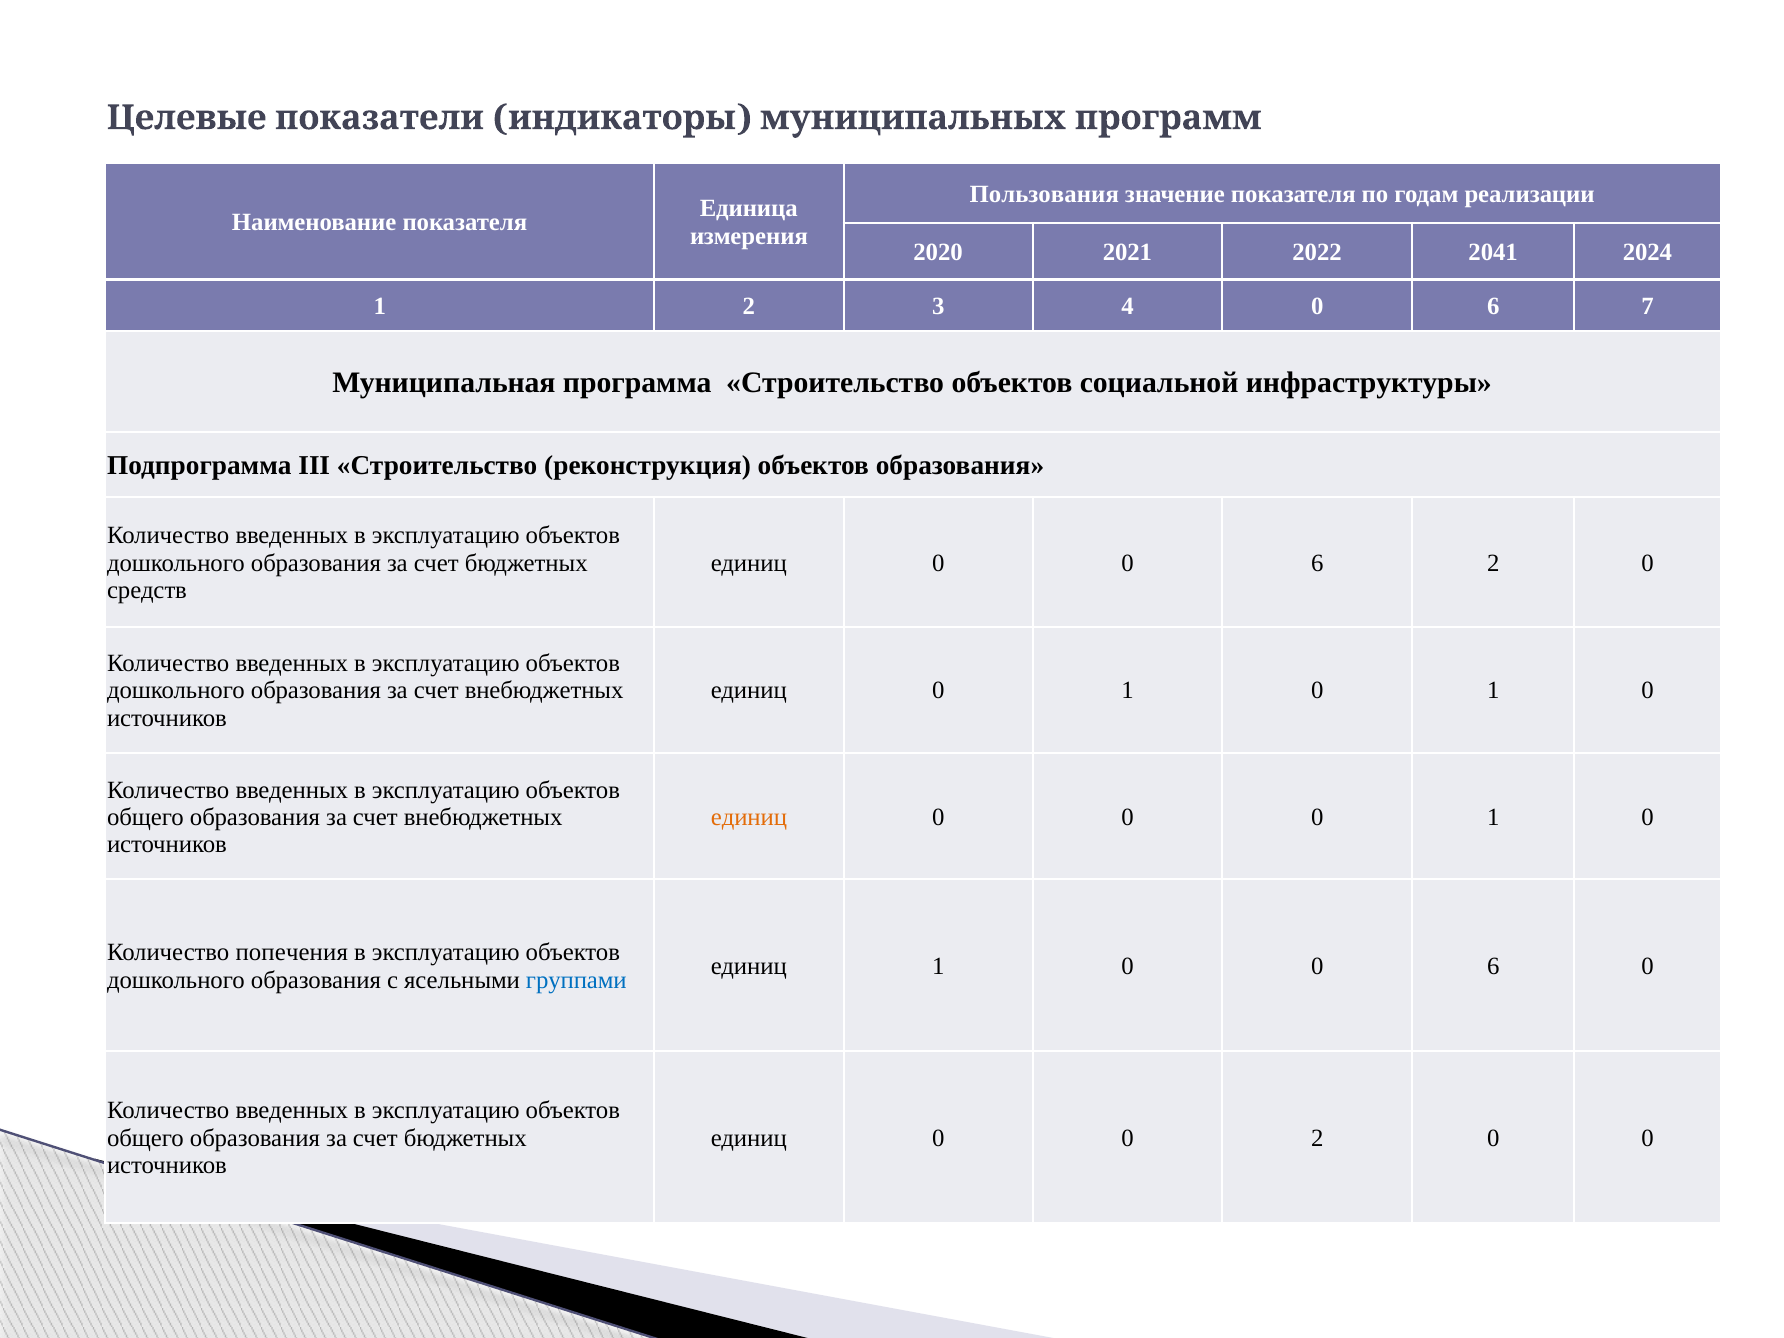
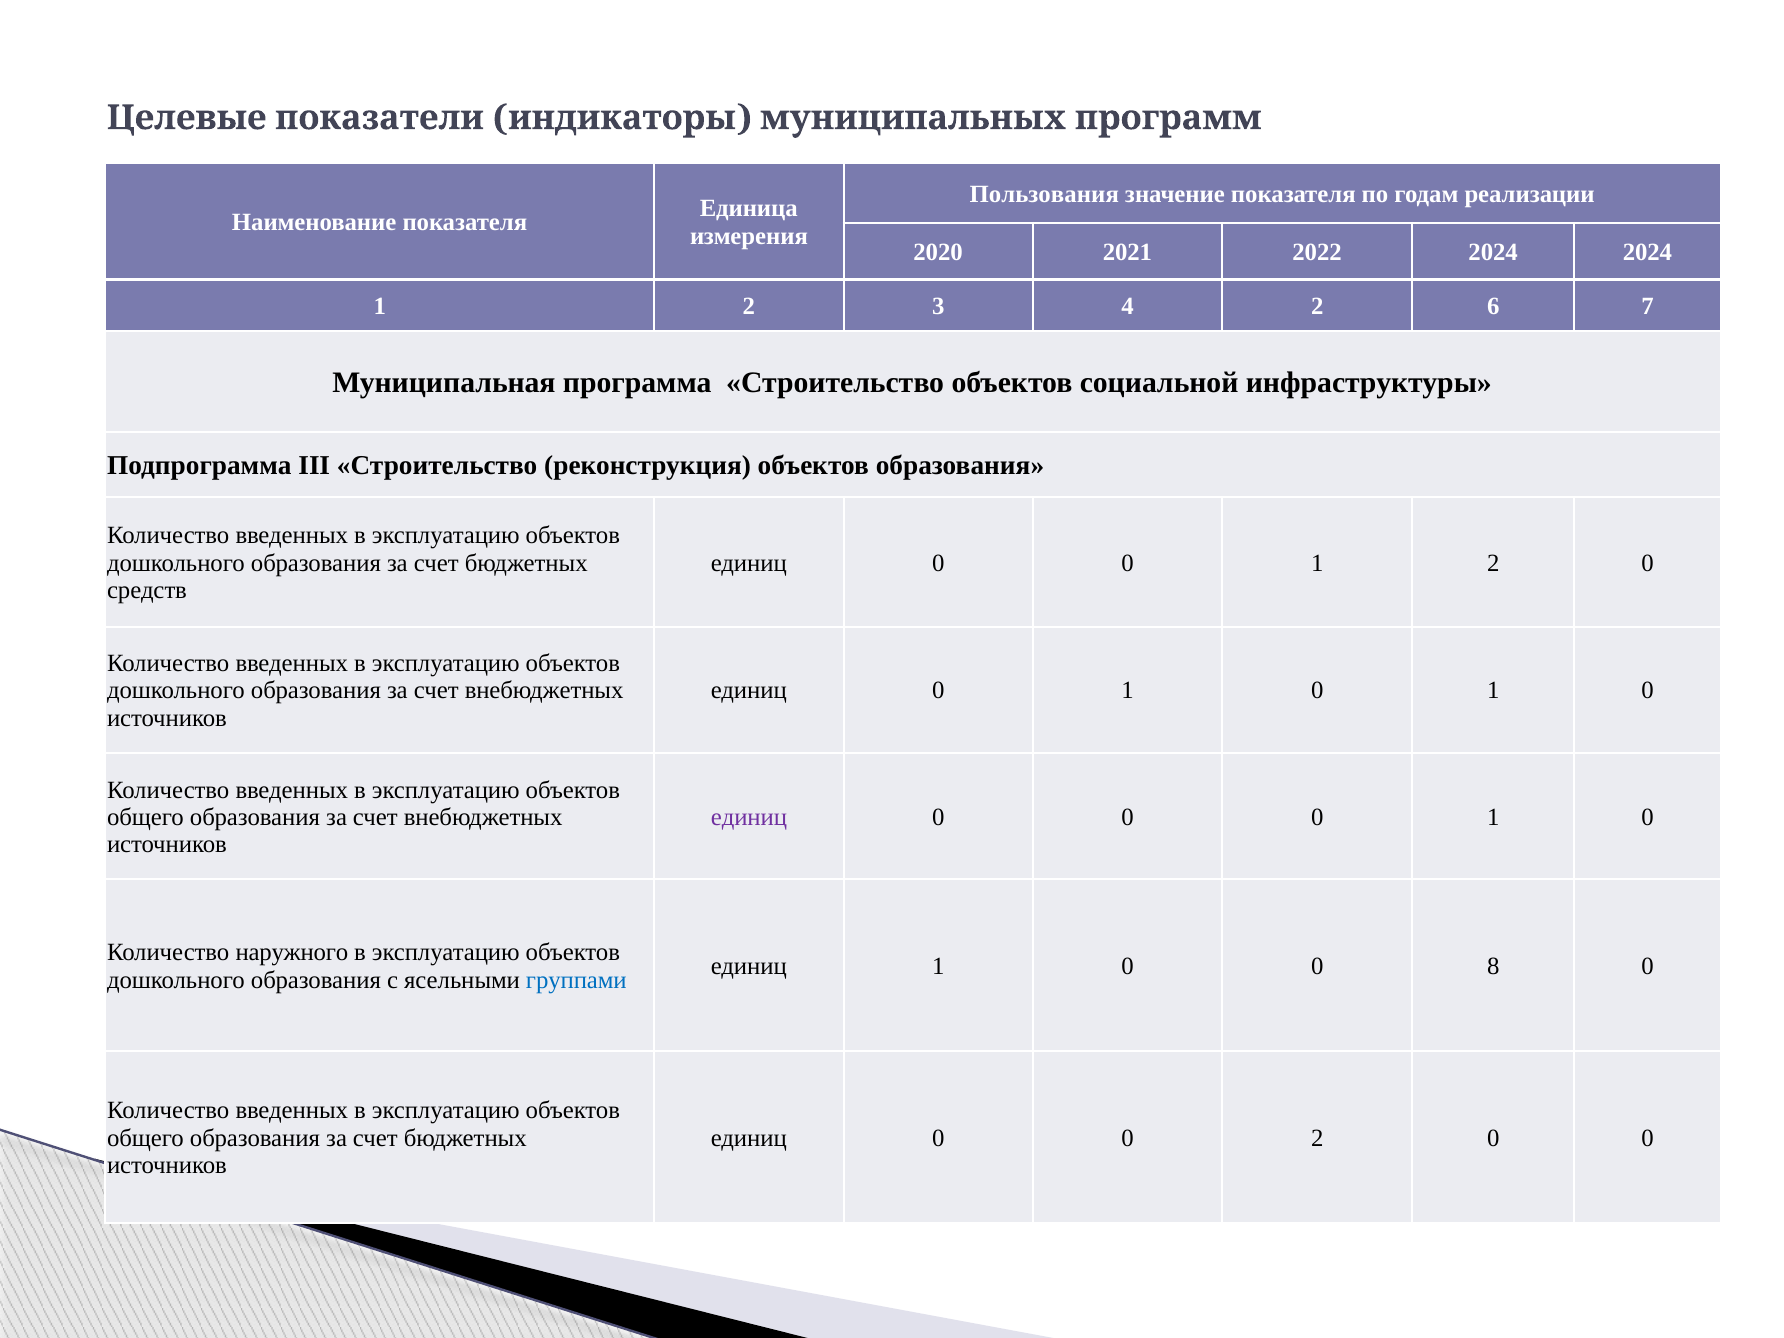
2022 2041: 2041 -> 2024
4 0: 0 -> 2
единиц 0 0 6: 6 -> 1
единиц at (749, 817) colour: orange -> purple
попечения: попечения -> наружного
1 0 0 6: 6 -> 8
